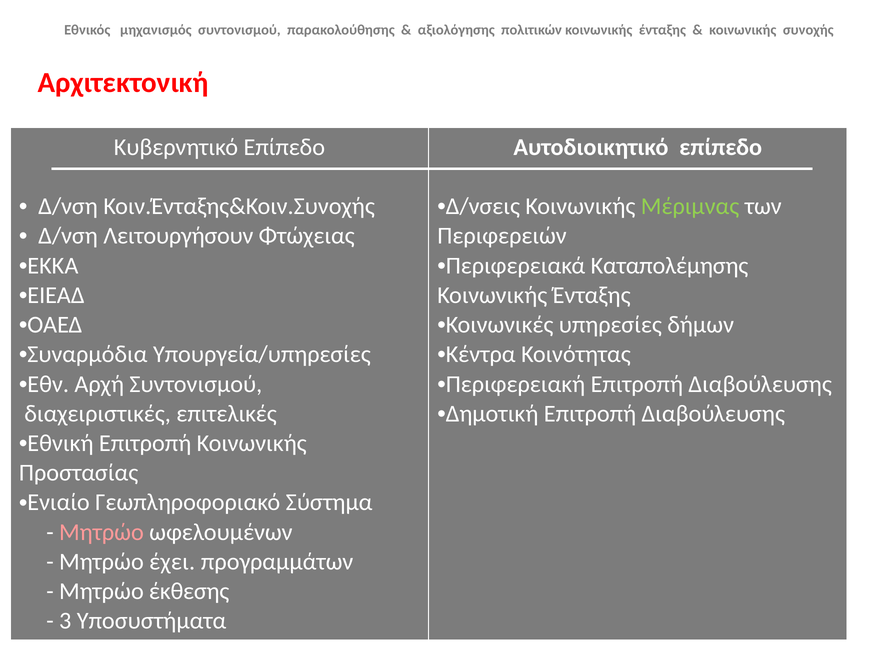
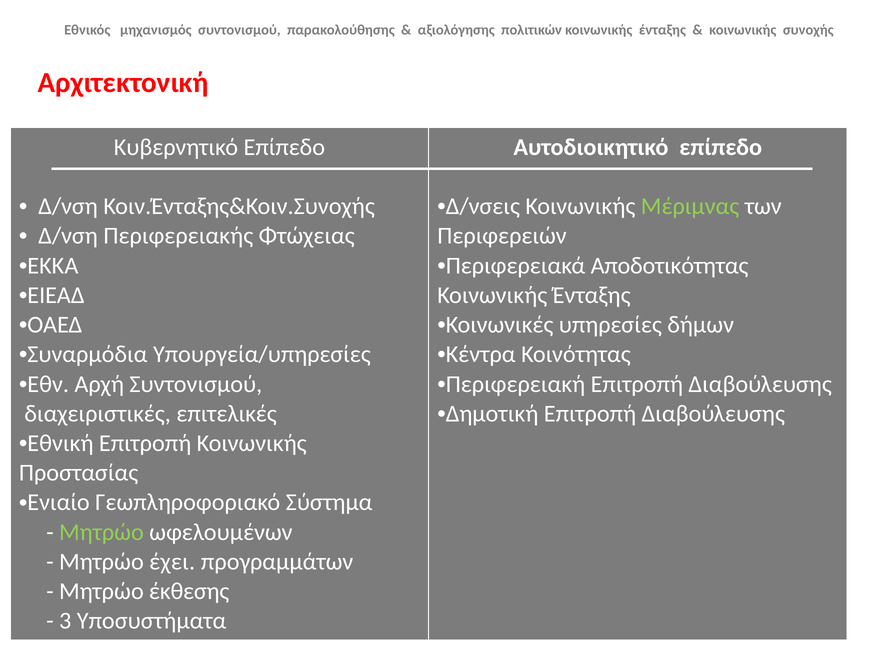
Λειτουργήσουν: Λειτουργήσουν -> Περιφερειακής
Καταπολέμησης: Καταπολέμησης -> Αποδοτικότητας
Μητρώο at (101, 532) colour: pink -> light green
